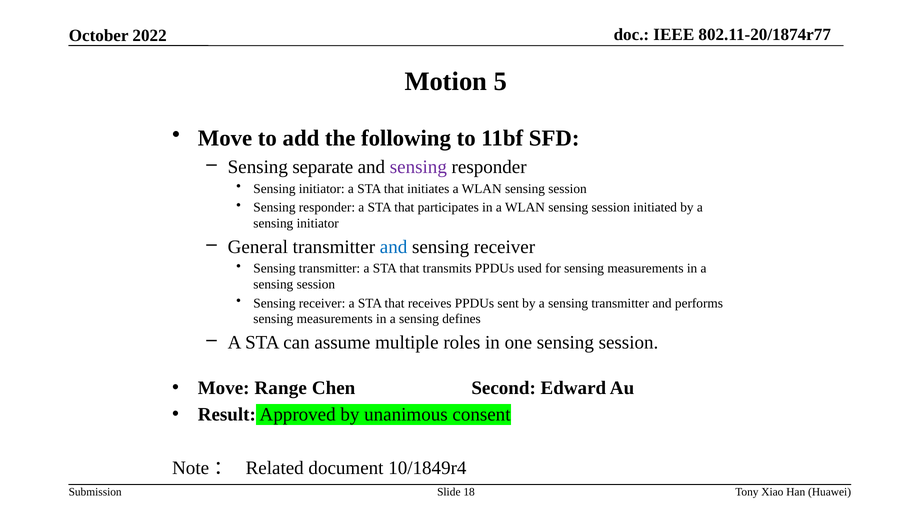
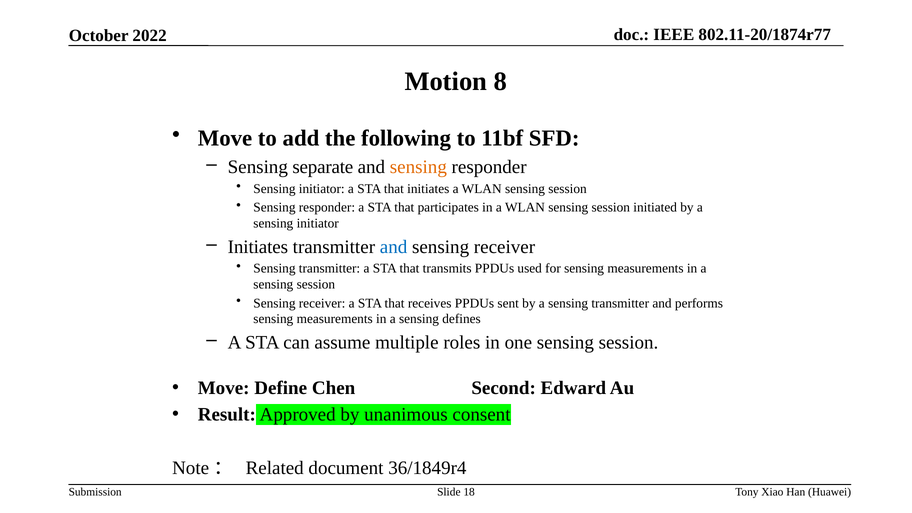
5: 5 -> 8
sensing at (418, 167) colour: purple -> orange
General at (258, 247): General -> Initiates
Range: Range -> Define
10/1849r4: 10/1849r4 -> 36/1849r4
